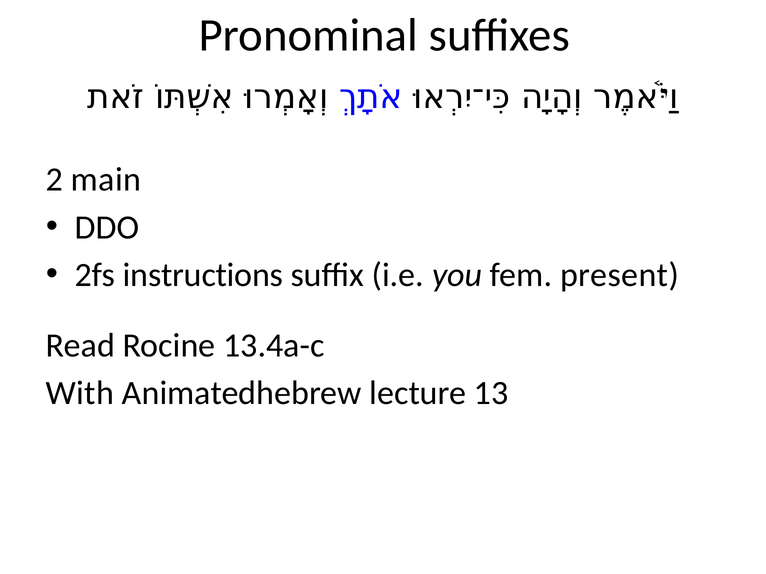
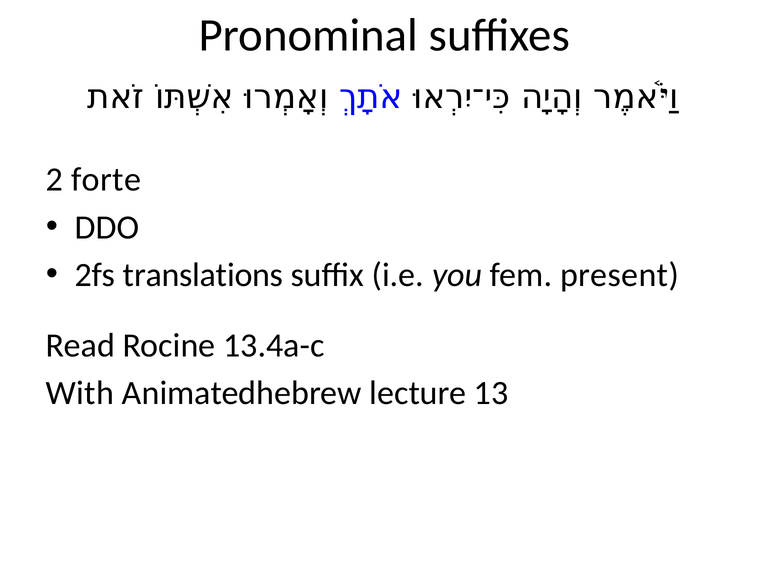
main: main -> forte
instructions: instructions -> translations
